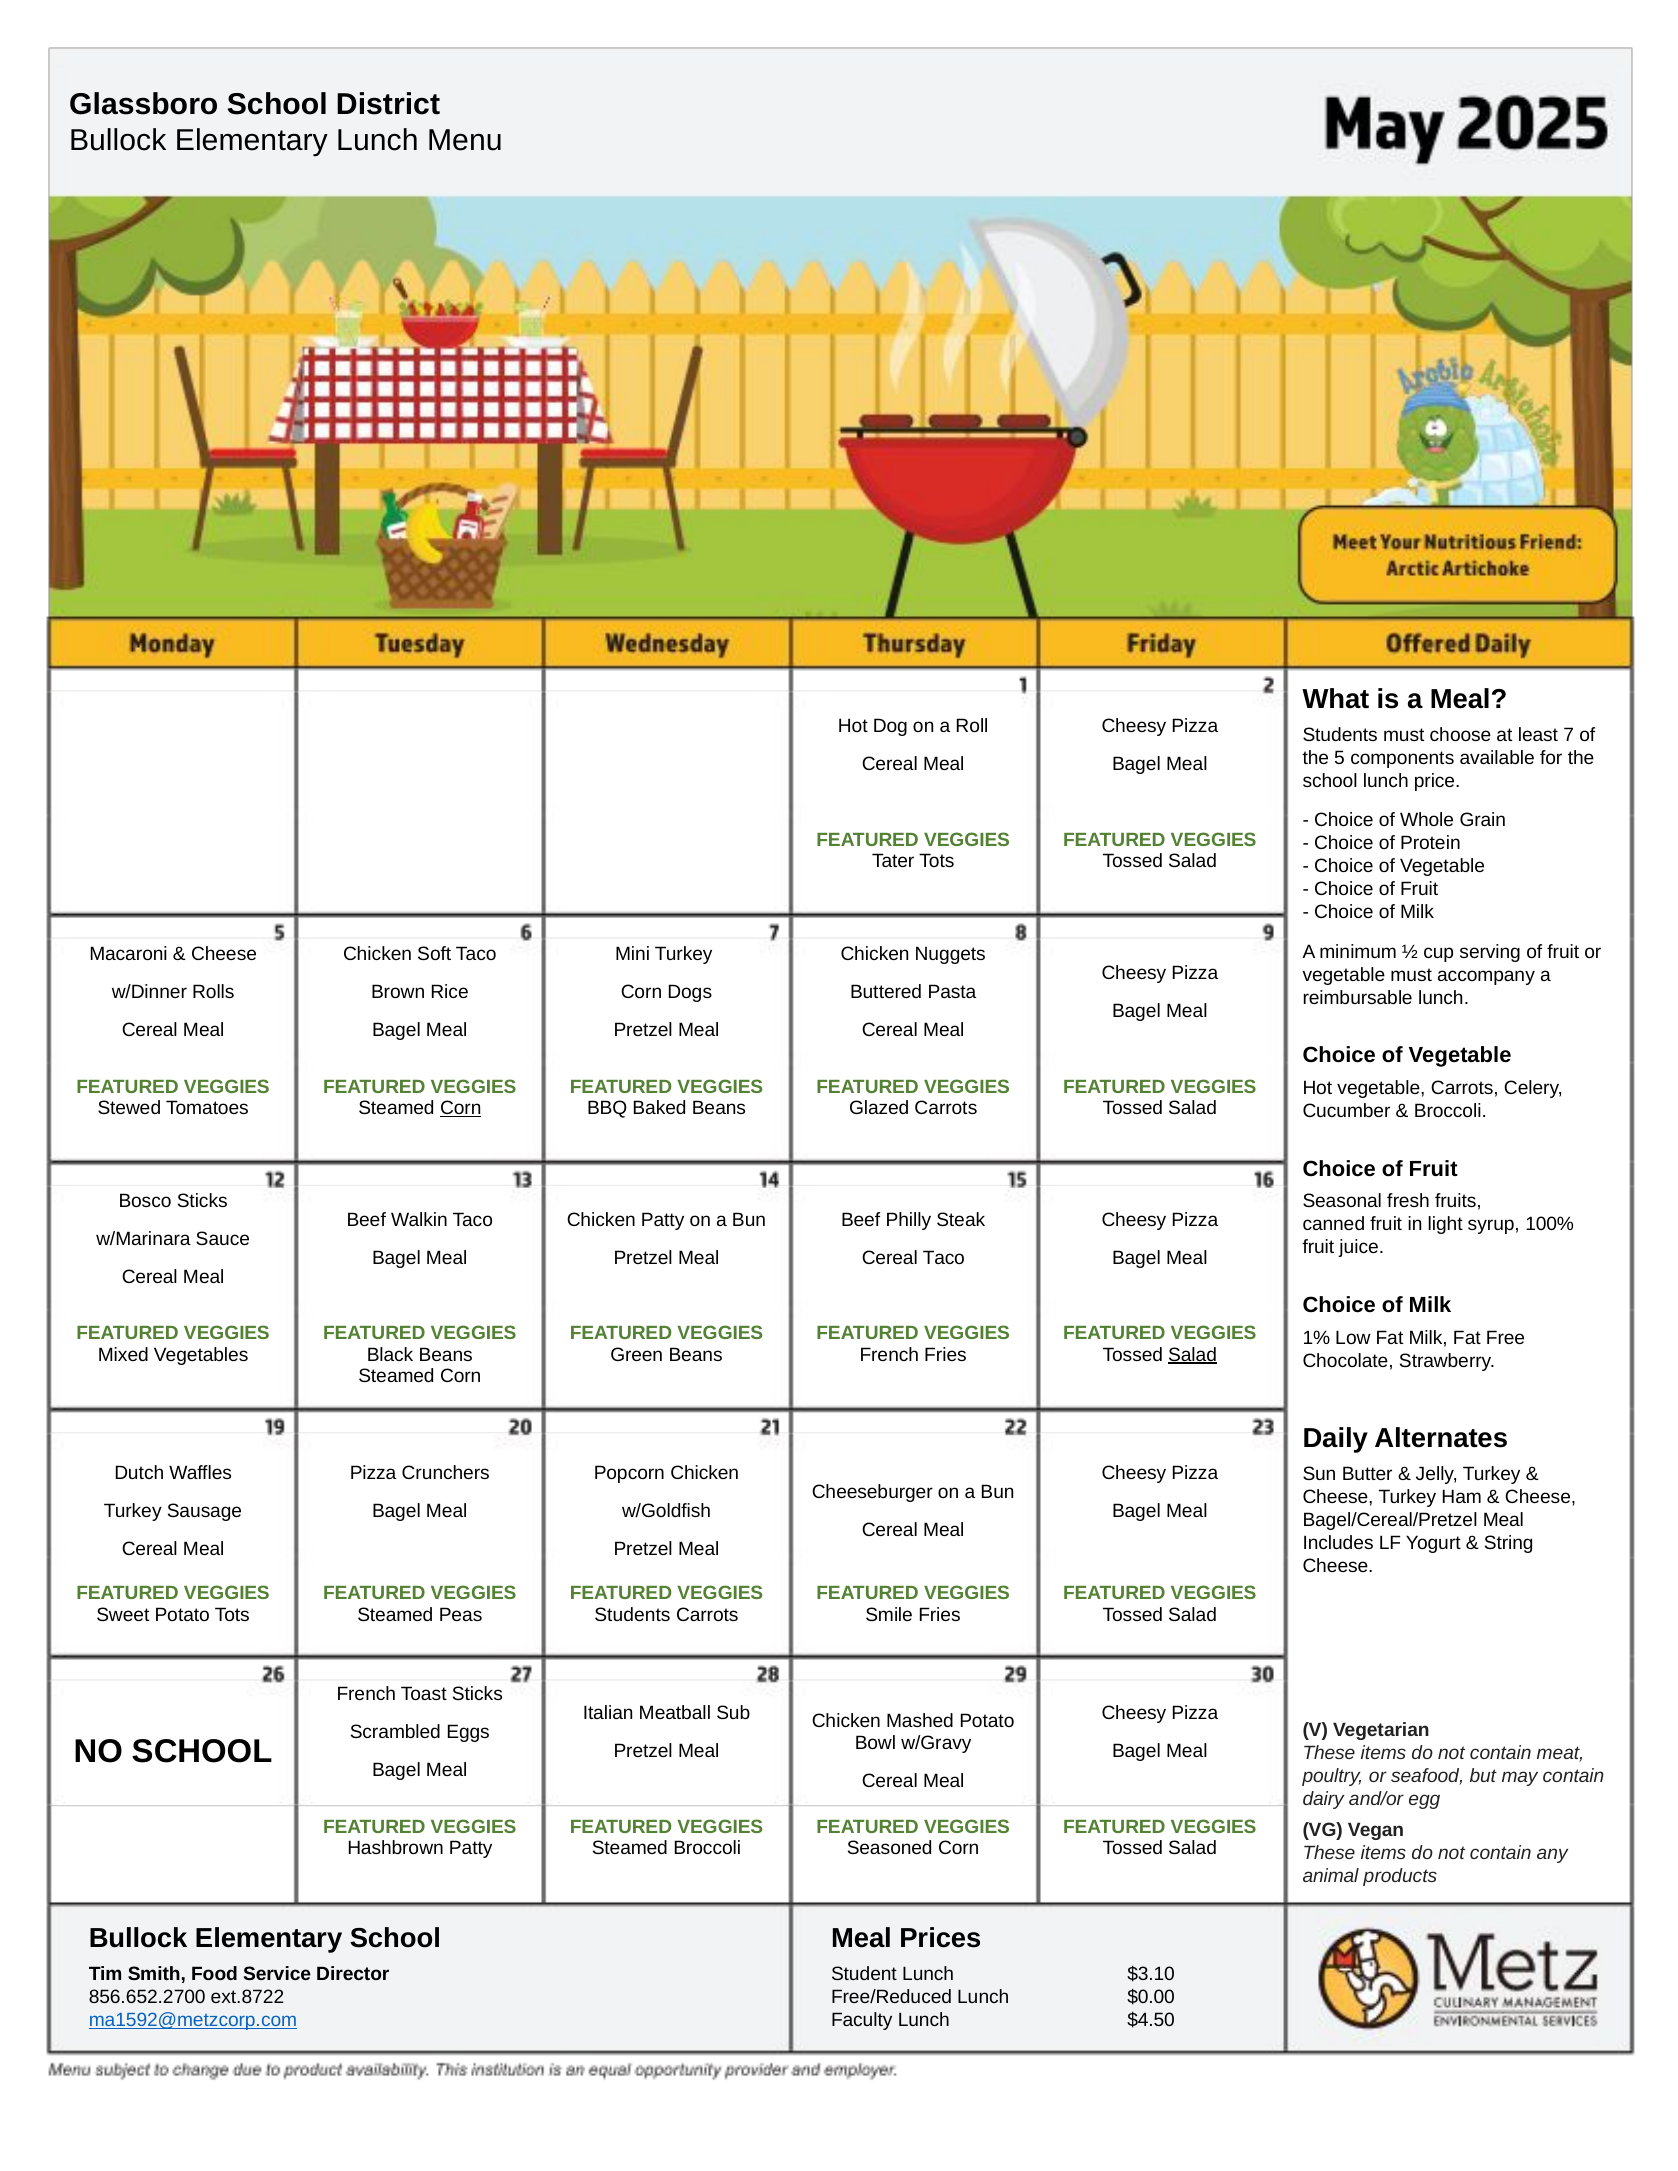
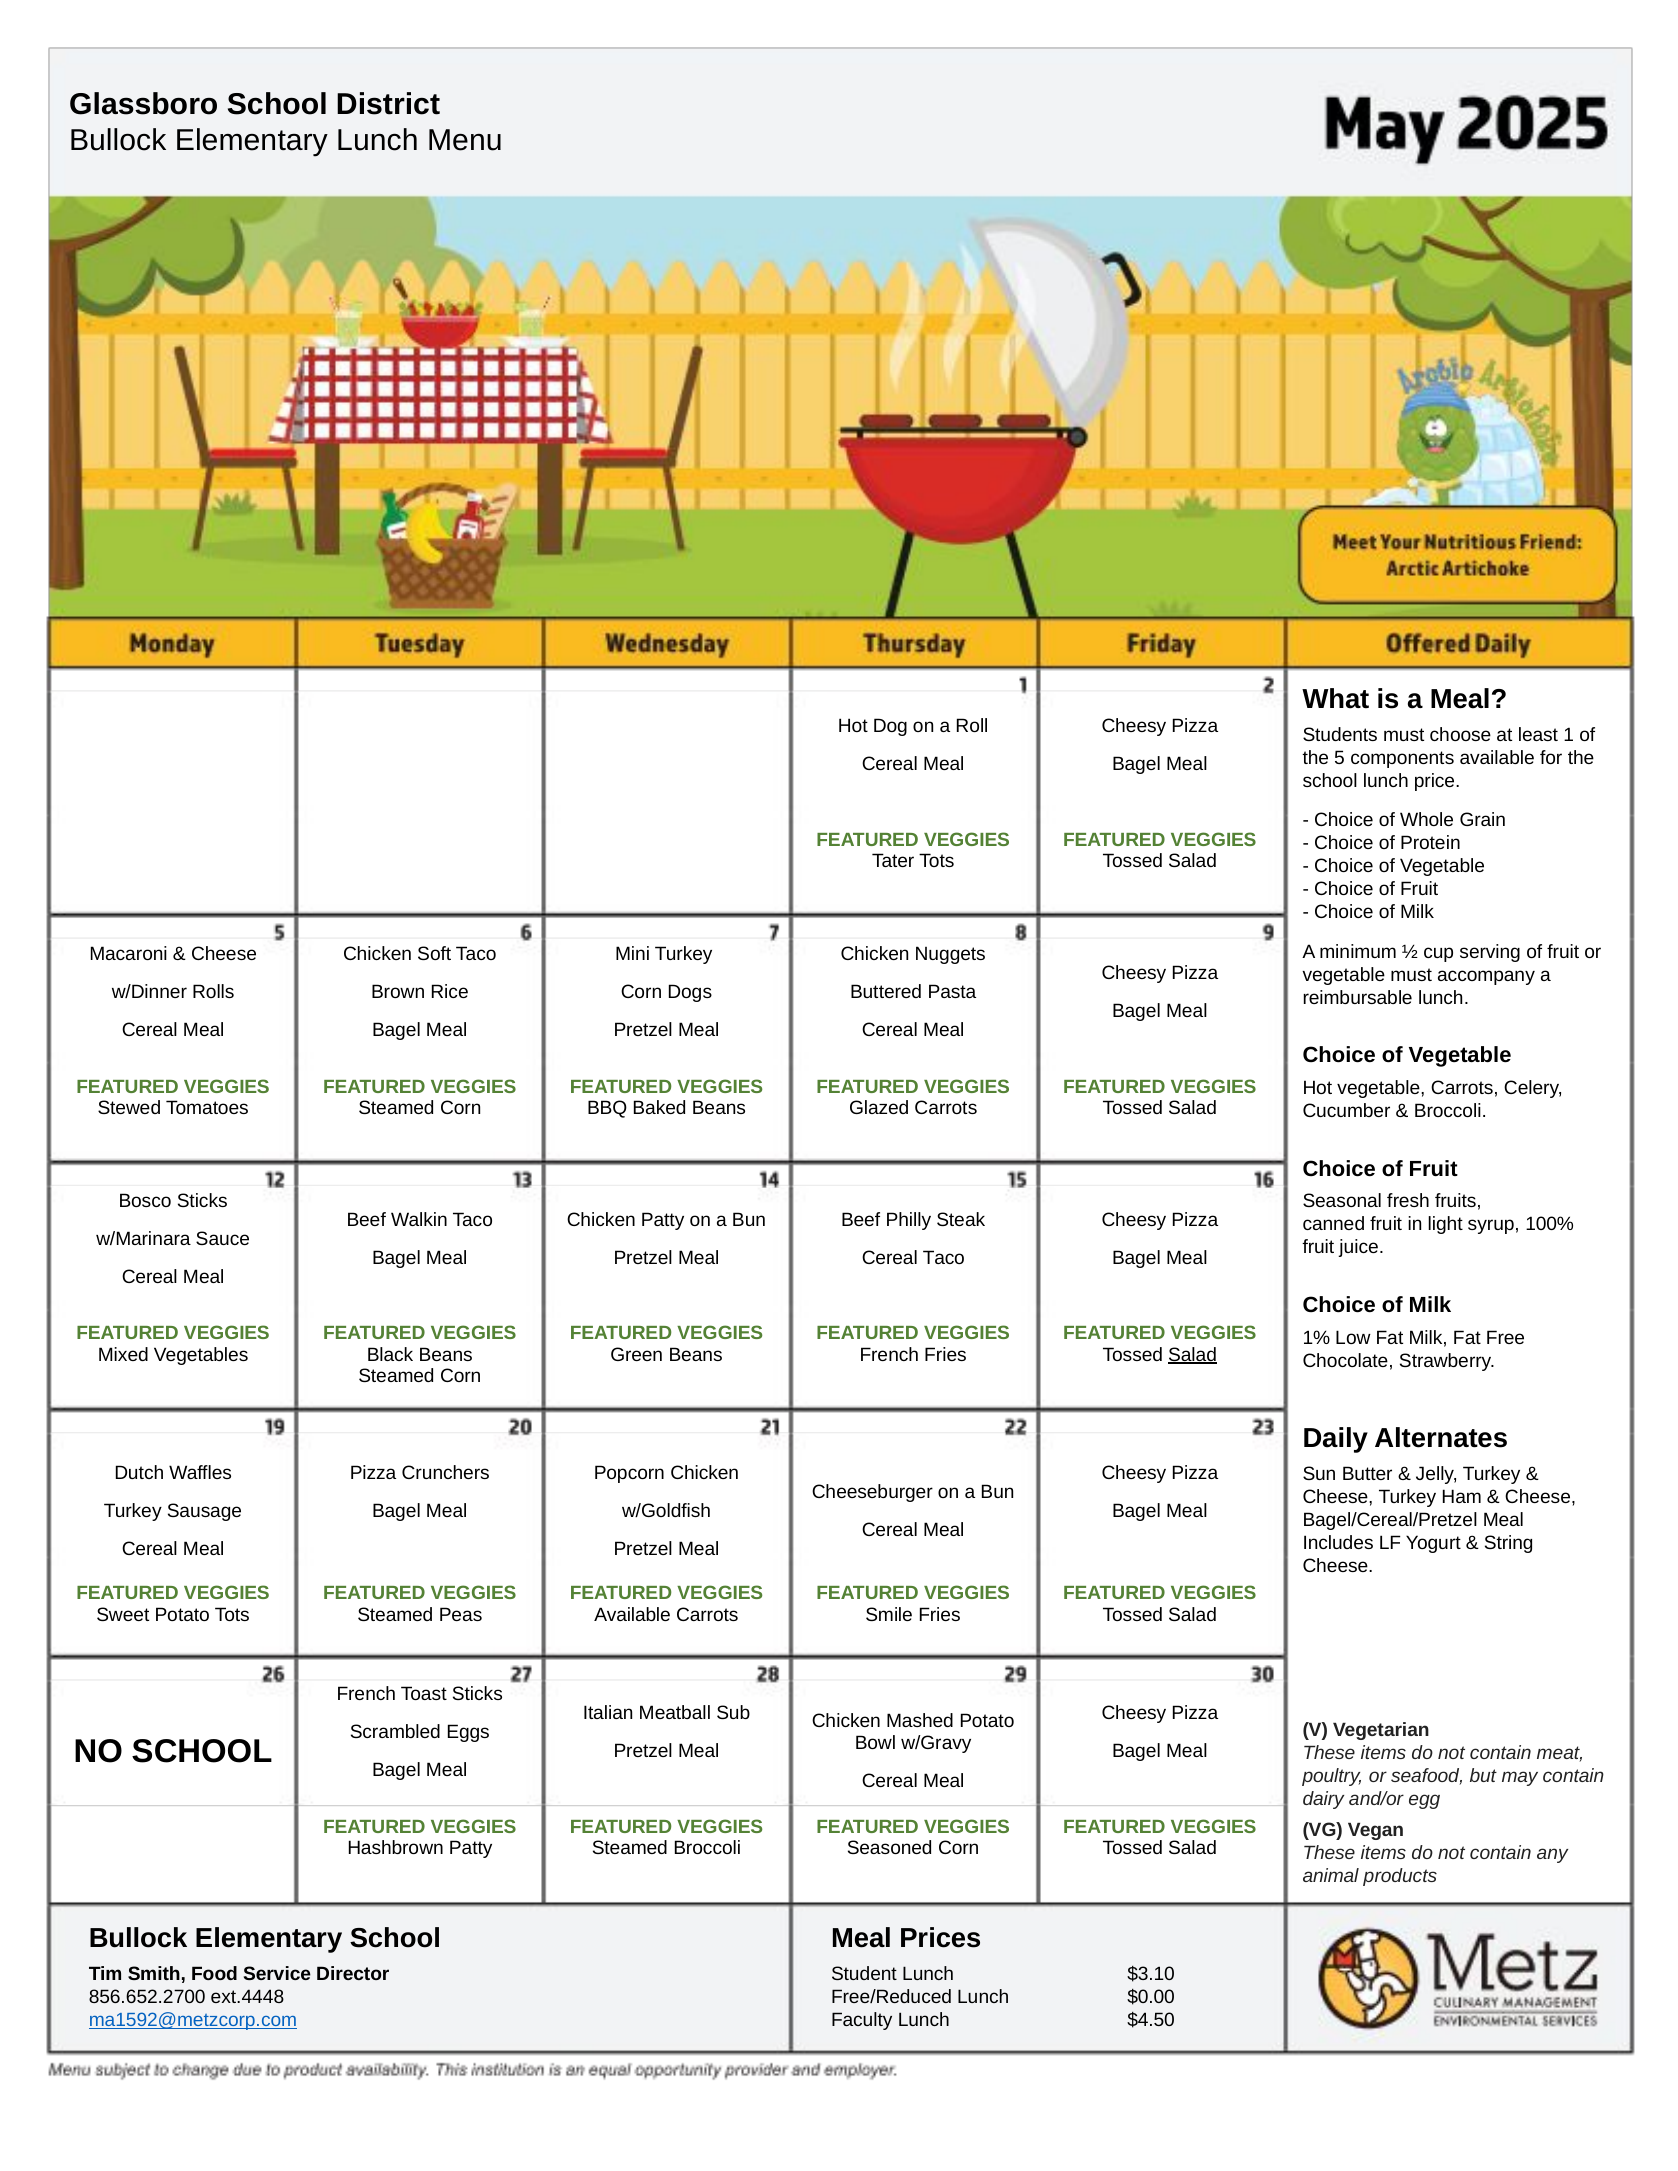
7: 7 -> 1
Corn at (461, 1108) underline: present -> none
Students at (632, 1615): Students -> Available
ext.8722: ext.8722 -> ext.4448
